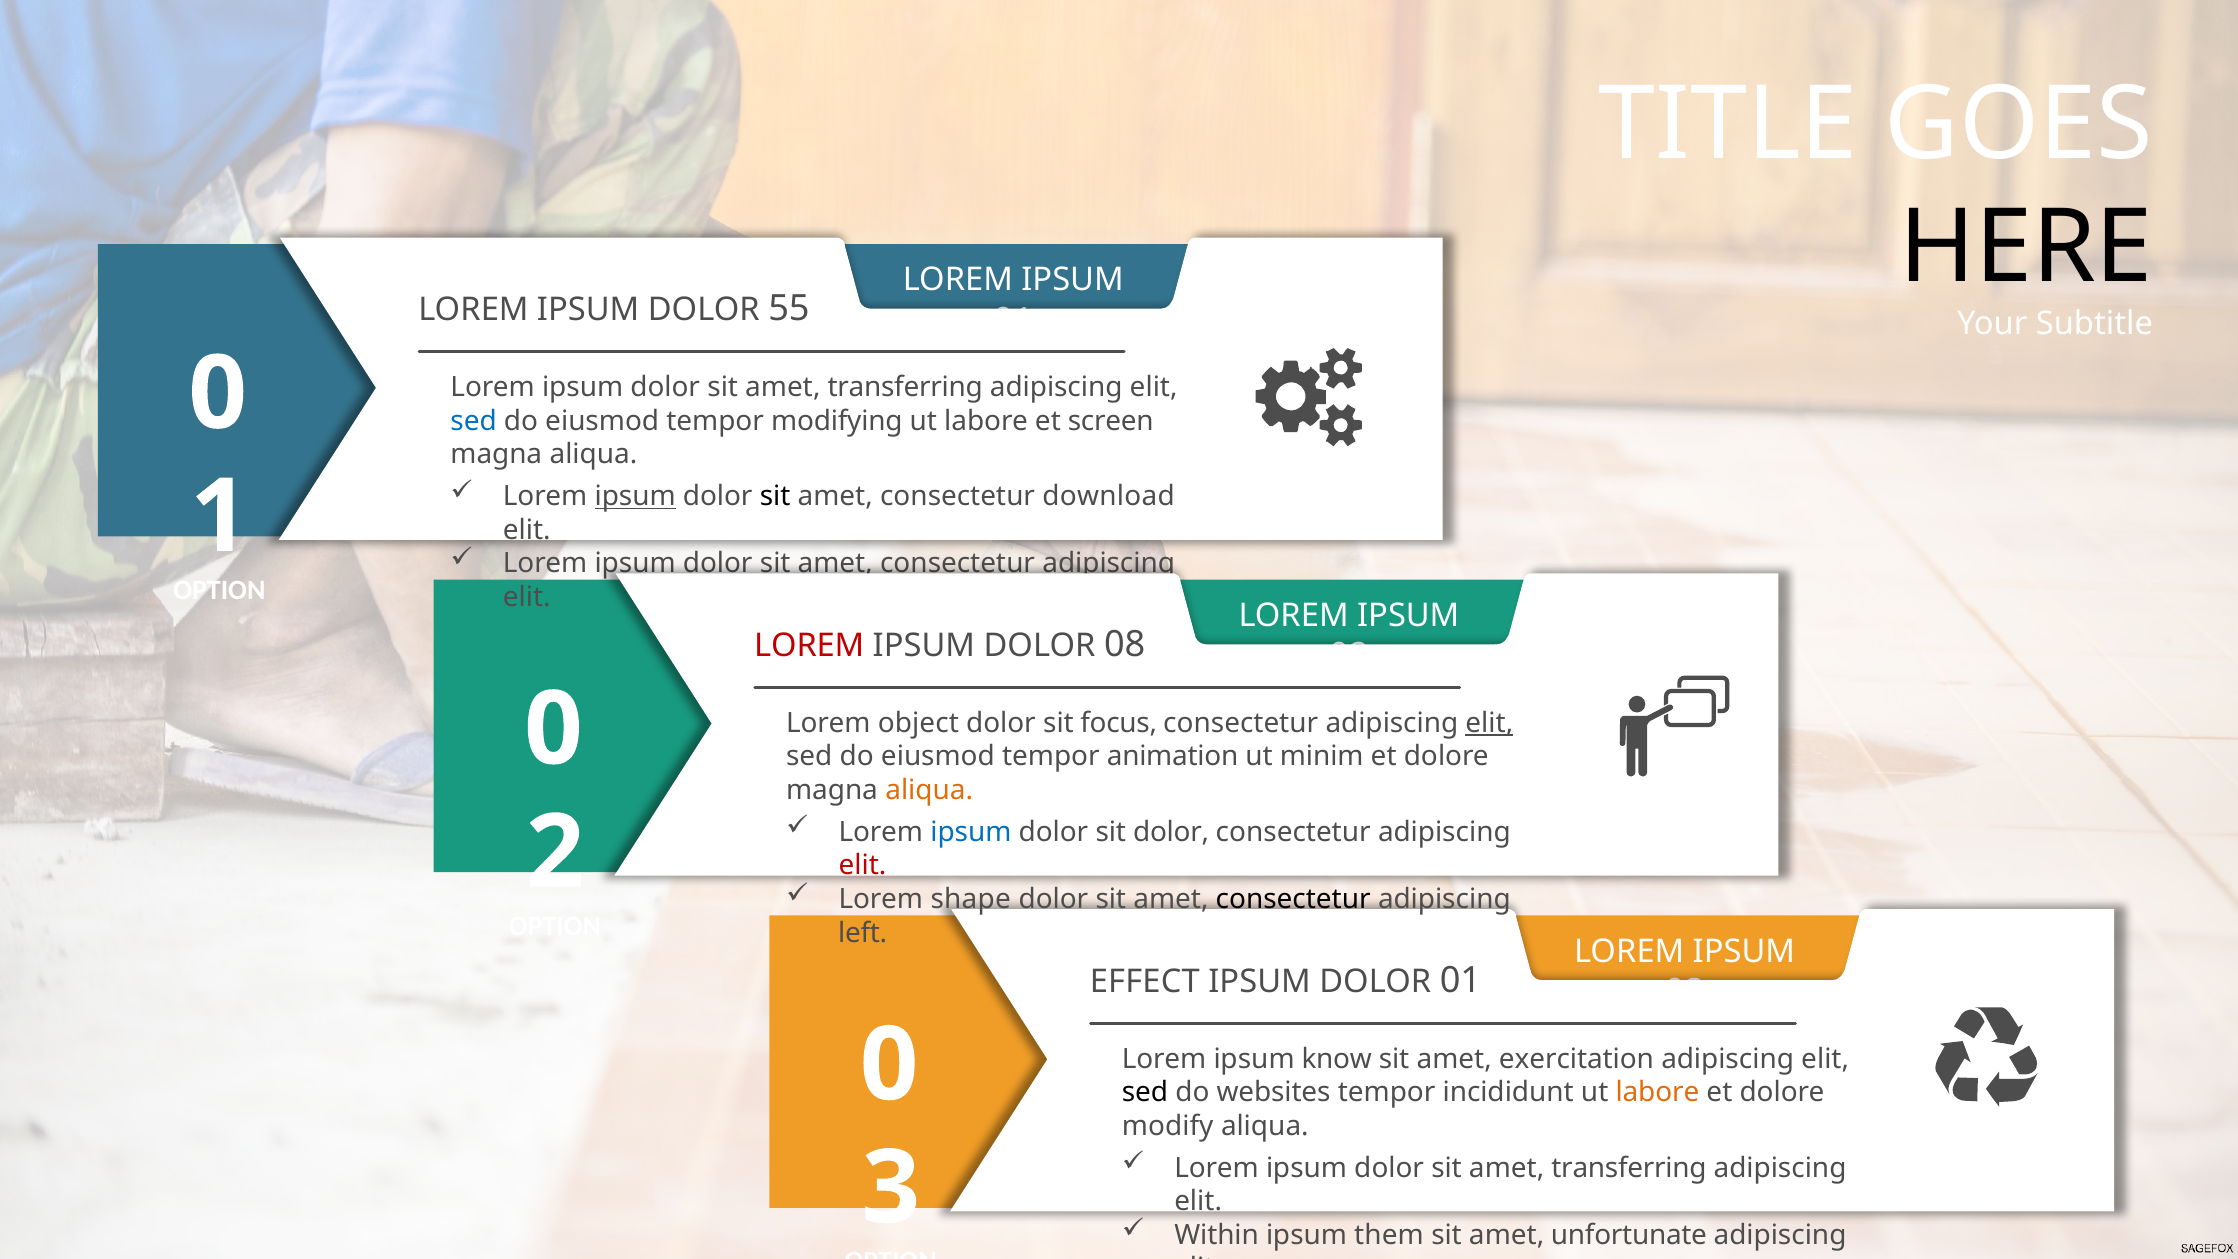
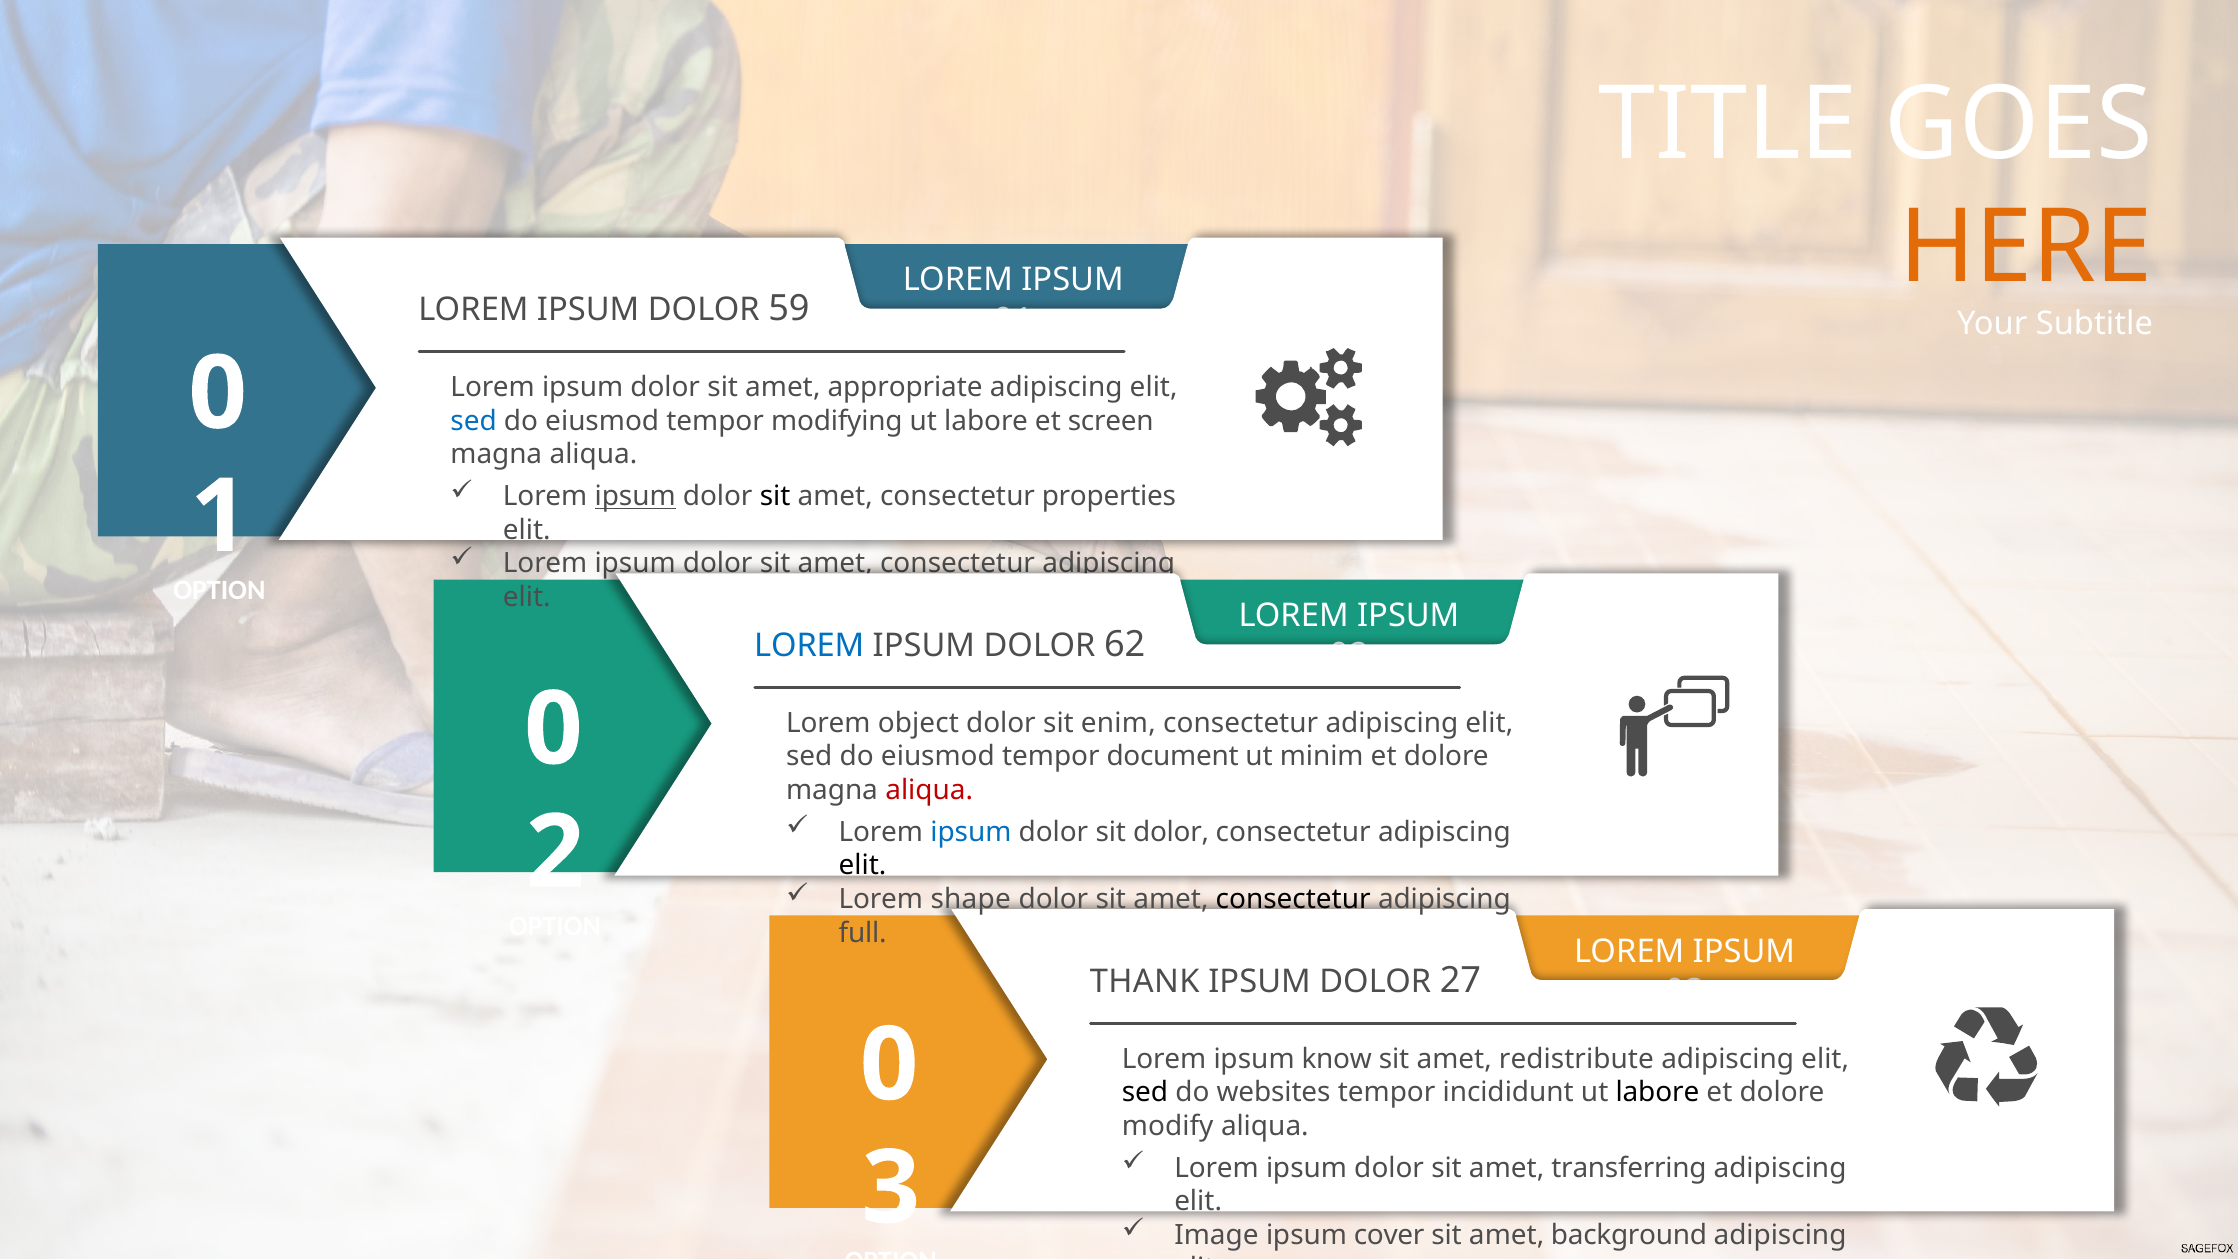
HERE colour: black -> orange
55: 55 -> 59
transferring at (905, 387): transferring -> appropriate
download: download -> properties
LOREM at (809, 646) colour: red -> blue
08: 08 -> 62
focus: focus -> enim
elit at (1489, 723) underline: present -> none
animation: animation -> document
aliqua at (929, 790) colour: orange -> red
elit at (863, 866) colour: red -> black
left: left -> full
EFFECT: EFFECT -> THANK
DOLOR 01: 01 -> 27
exercitation: exercitation -> redistribute
labore at (1657, 1092) colour: orange -> black
Within: Within -> Image
them: them -> cover
unfortunate: unfortunate -> background
